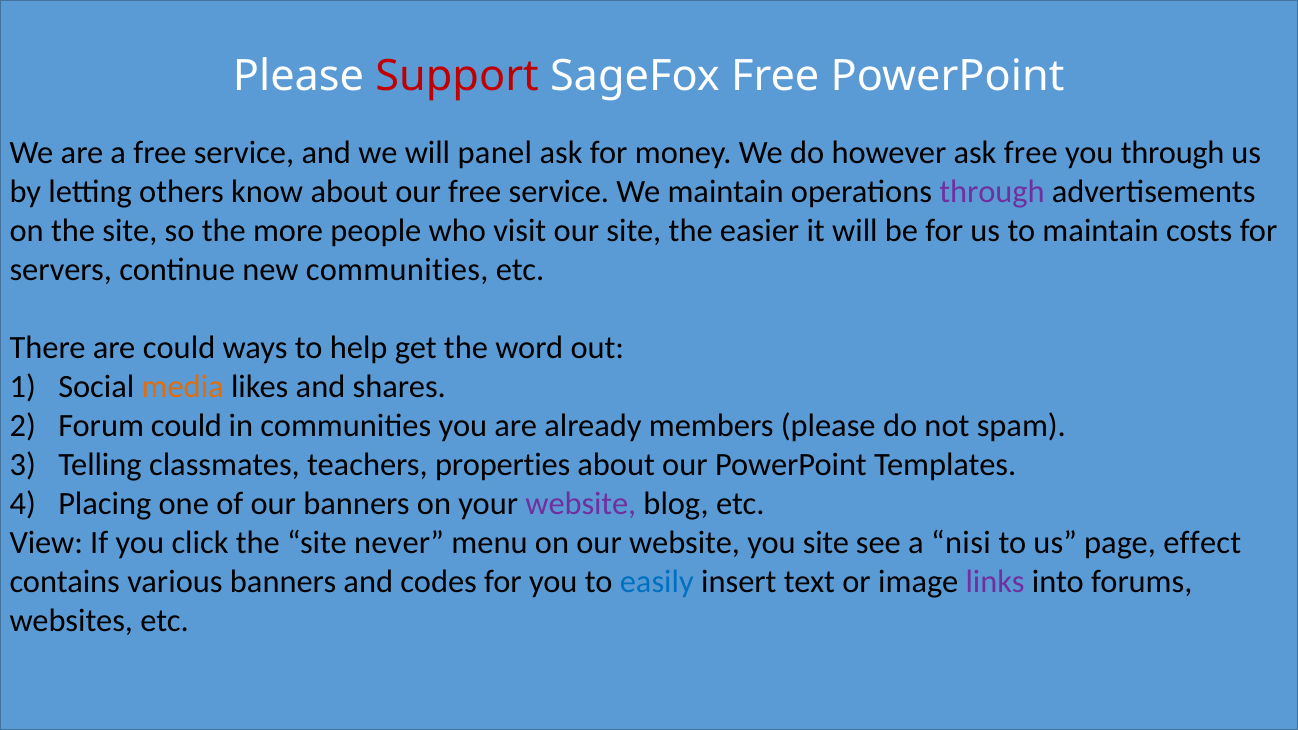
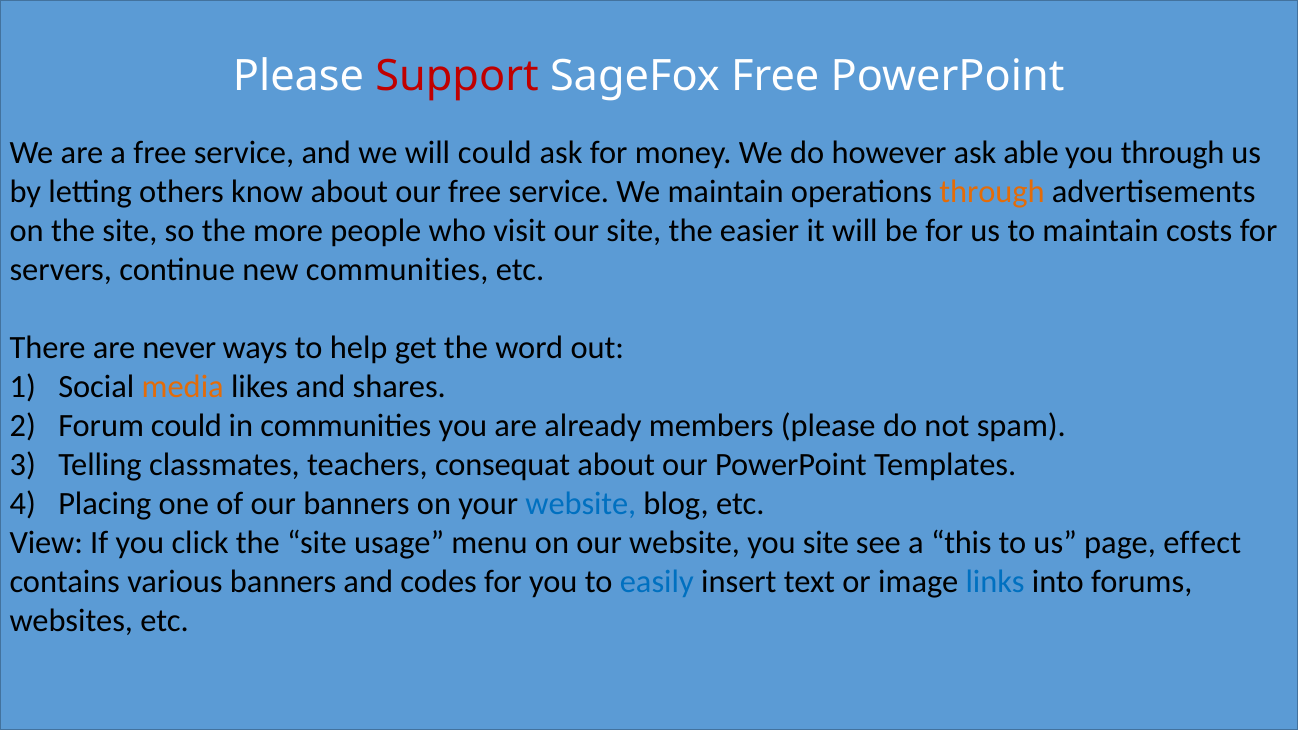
will panel: panel -> could
ask free: free -> able
through at (992, 192) colour: purple -> orange
are could: could -> never
properties: properties -> consequat
website at (581, 504) colour: purple -> blue
never: never -> usage
nisi: nisi -> this
links colour: purple -> blue
